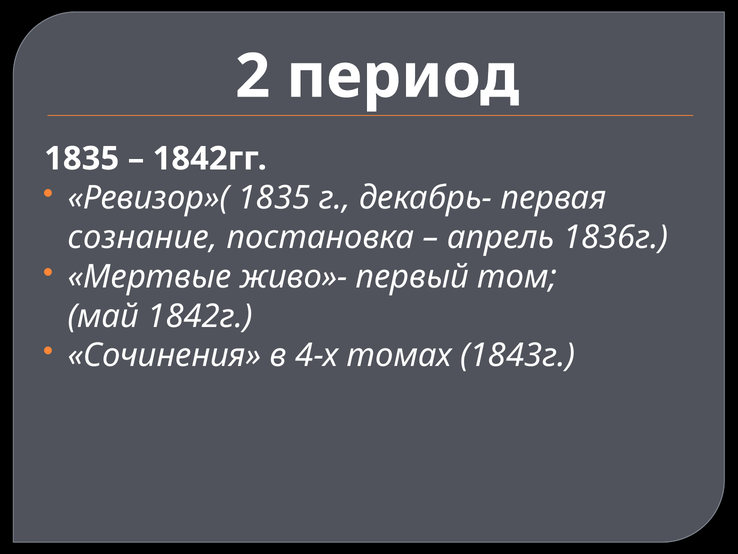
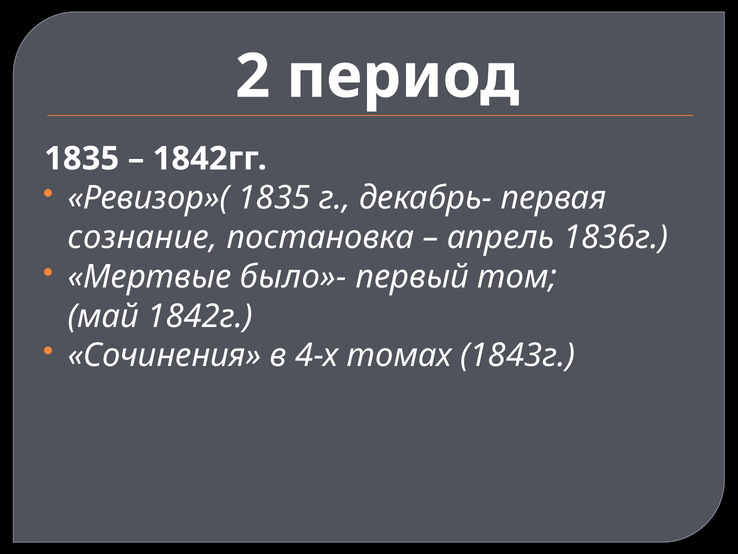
живо»-: живо»- -> было»-
